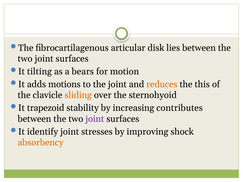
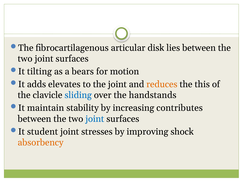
motions: motions -> elevates
sliding colour: orange -> blue
sternohyoid: sternohyoid -> handstands
trapezoid: trapezoid -> maintain
joint at (95, 119) colour: purple -> blue
identify: identify -> student
